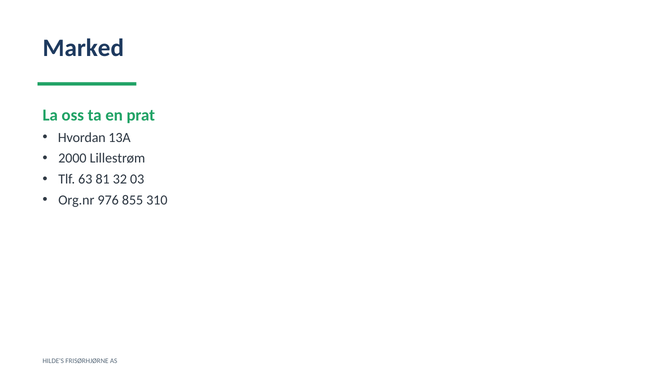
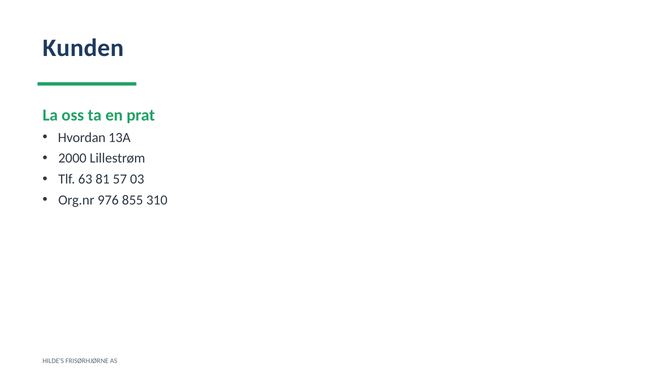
Marked: Marked -> Kunden
32: 32 -> 57
